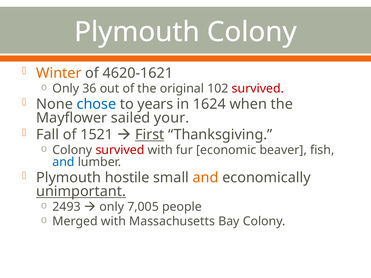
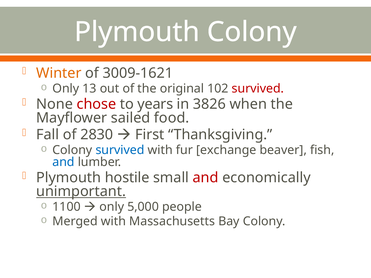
4620-1621: 4620-1621 -> 3009-1621
36: 36 -> 13
chose colour: blue -> red
1624: 1624 -> 3826
your: your -> food
1521: 1521 -> 2830
First underline: present -> none
survived at (120, 150) colour: red -> blue
economic: economic -> exchange
and at (206, 178) colour: orange -> red
2493: 2493 -> 1100
7,005: 7,005 -> 5,000
